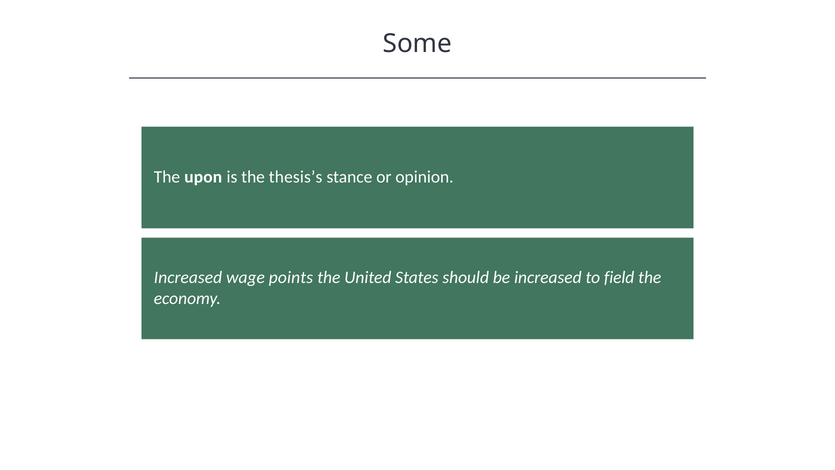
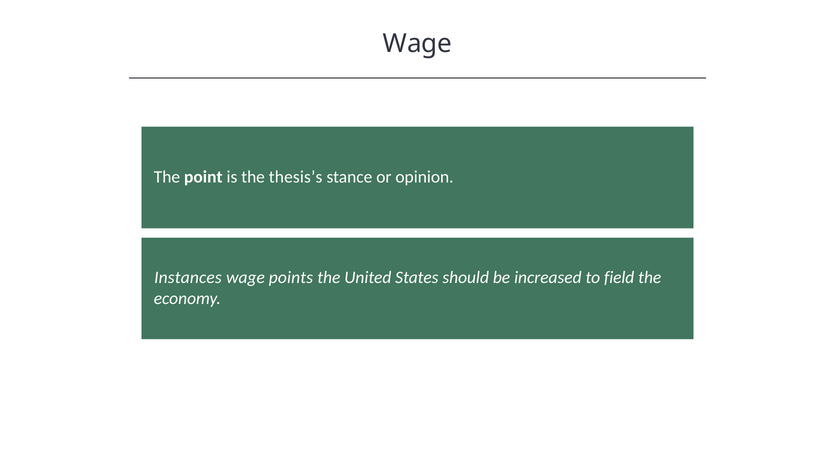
Some at (417, 44): Some -> Wage
upon: upon -> point
Increased at (188, 277): Increased -> Instances
